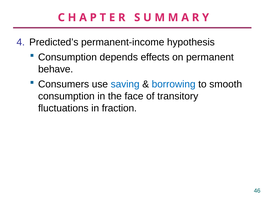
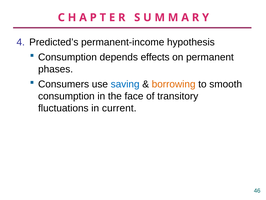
behave: behave -> phases
borrowing colour: blue -> orange
fraction: fraction -> current
